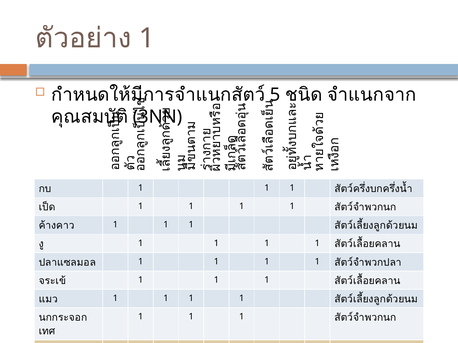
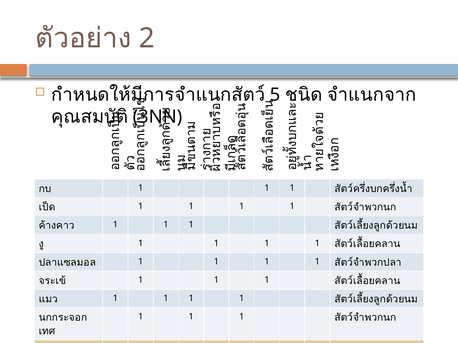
1 at (147, 38): 1 -> 2
